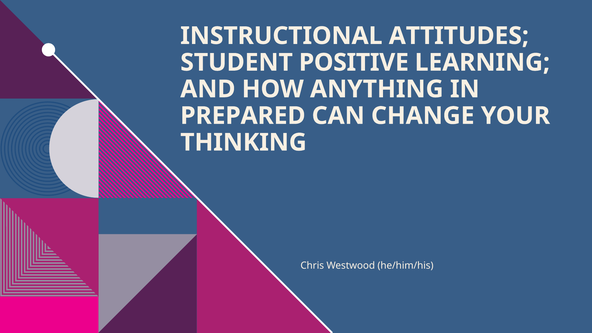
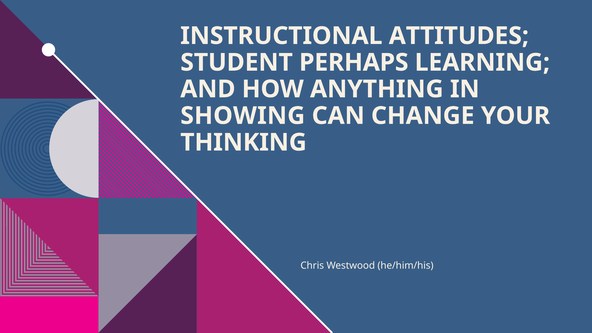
POSITIVE: POSITIVE -> PERHAPS
PREPARED: PREPARED -> SHOWING
